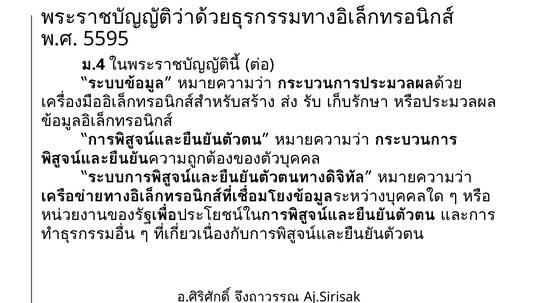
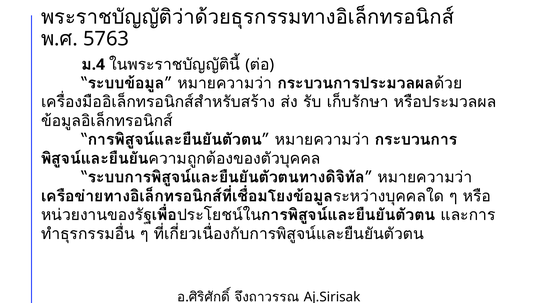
5595: 5595 -> 5763
